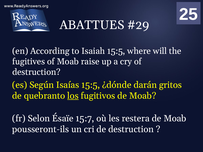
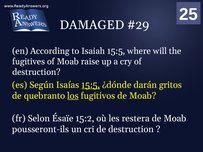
ABATTUES: ABATTUES -> DAMAGED
15:5 at (91, 85) underline: none -> present
15:7: 15:7 -> 15:2
